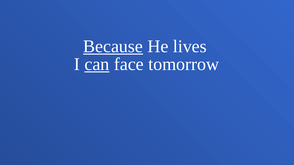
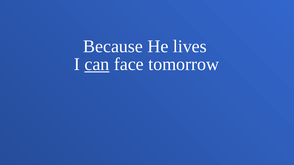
Because underline: present -> none
